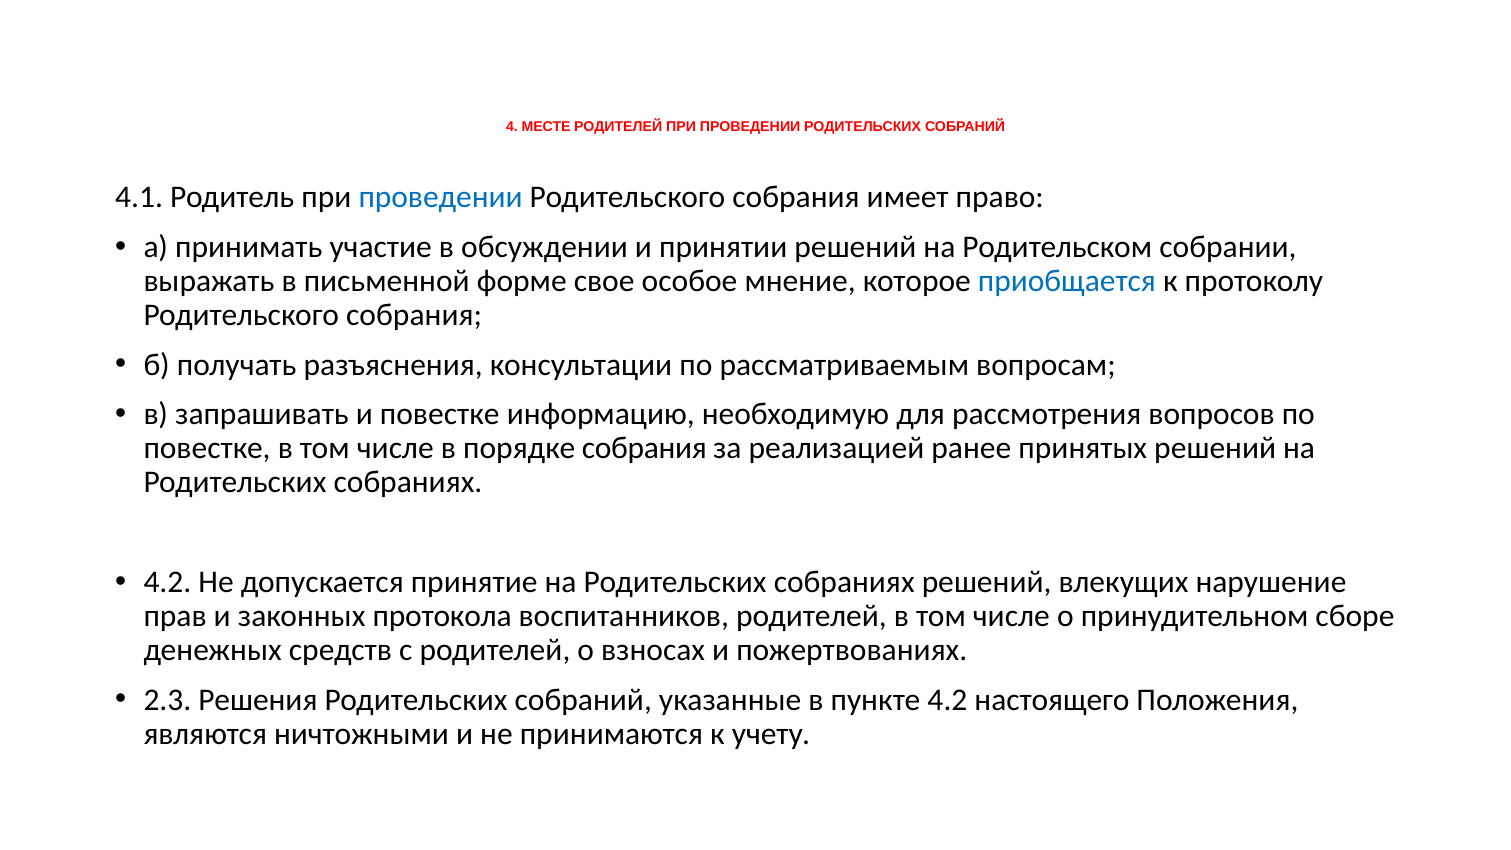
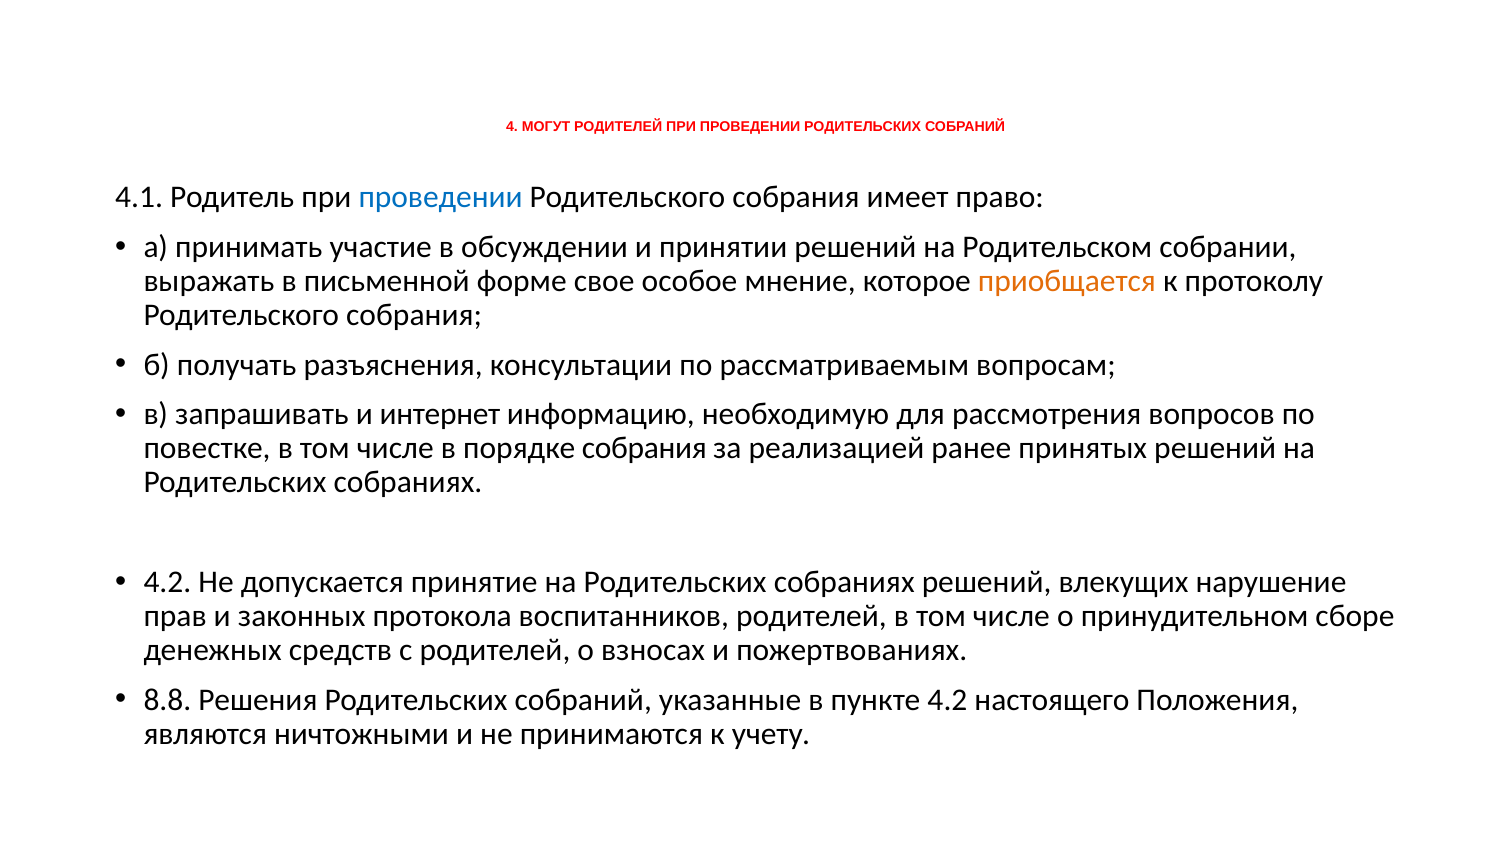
МЕСТЕ: МЕСТЕ -> МОГУТ
приобщается colour: blue -> orange
и повестке: повестке -> интернет
2.3: 2.3 -> 8.8
